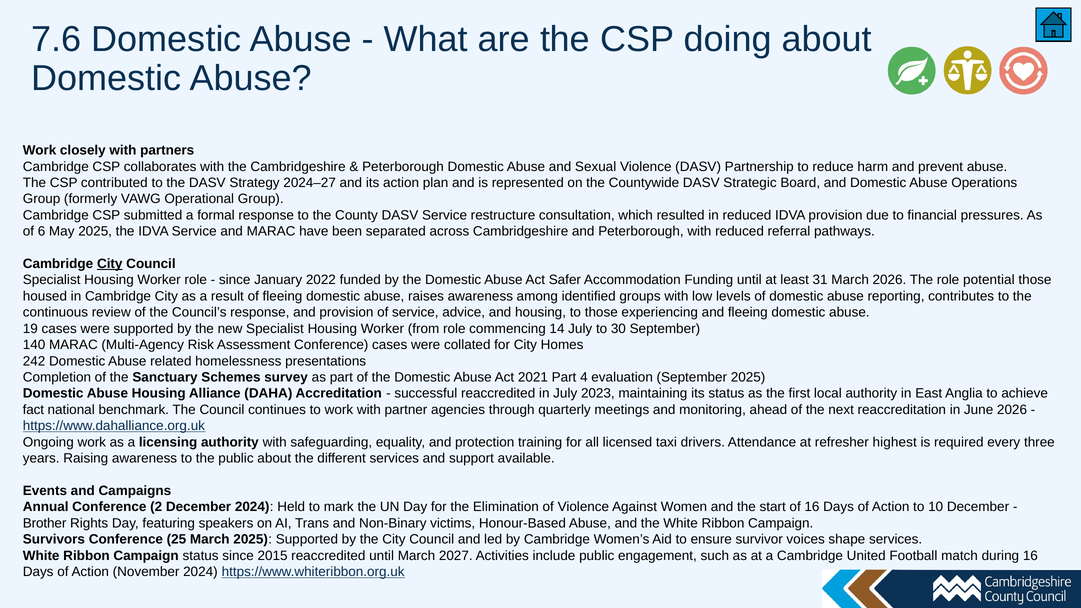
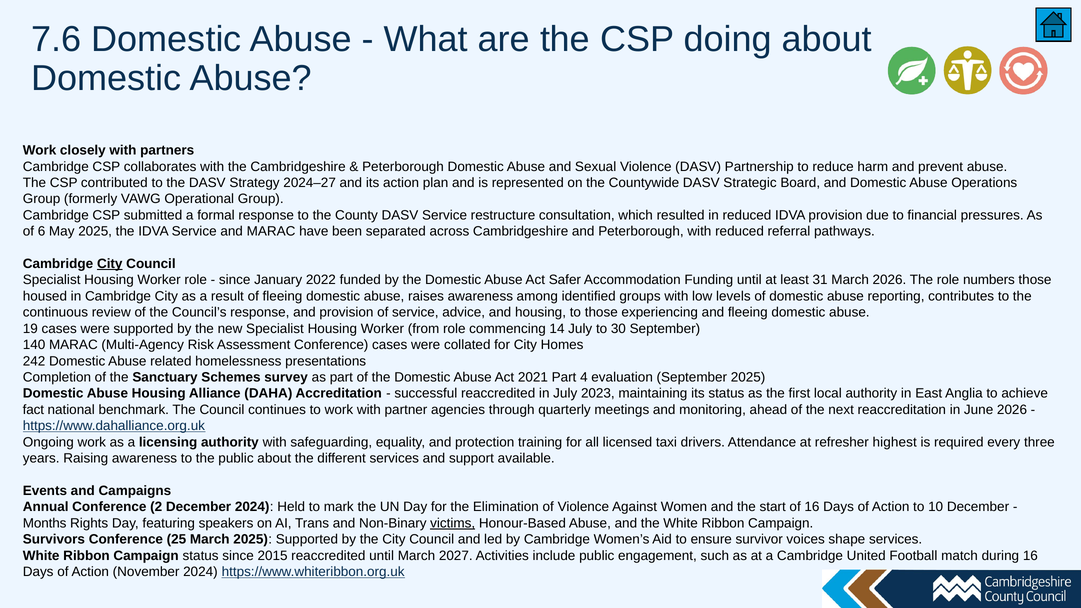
potential: potential -> numbers
Brother: Brother -> Months
victims underline: none -> present
